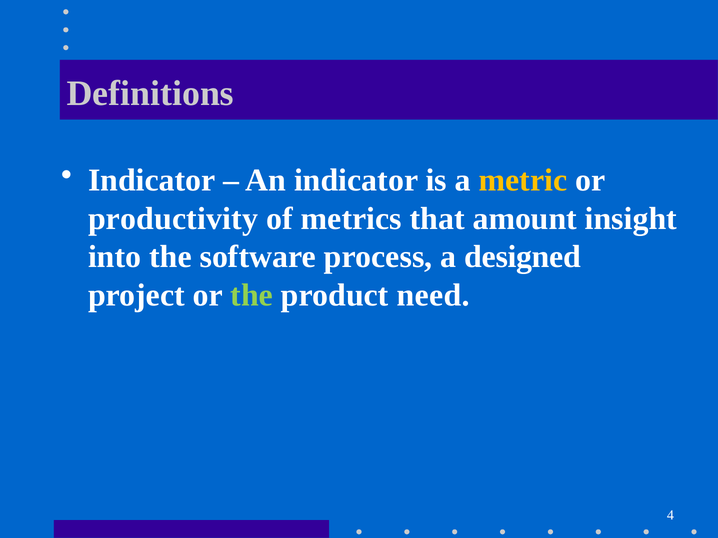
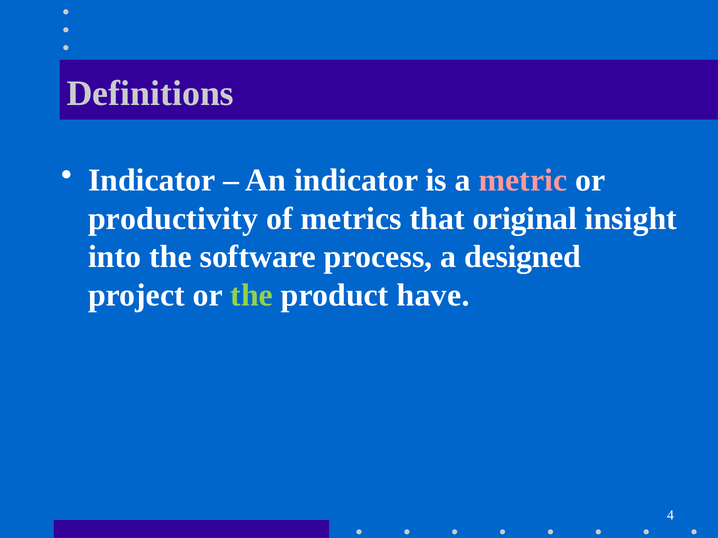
metric colour: yellow -> pink
amount: amount -> original
need: need -> have
